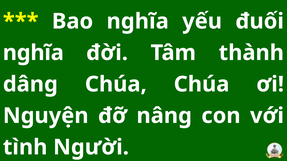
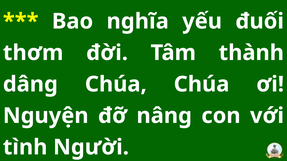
nghĩa at (33, 53): nghĩa -> thơm
